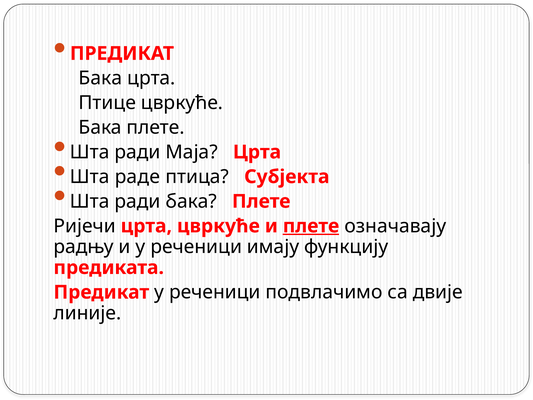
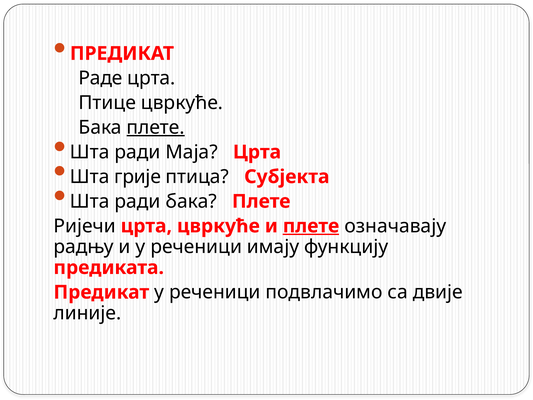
Бака at (100, 78): Бака -> Раде
плете at (156, 127) underline: none -> present
раде: раде -> грије
